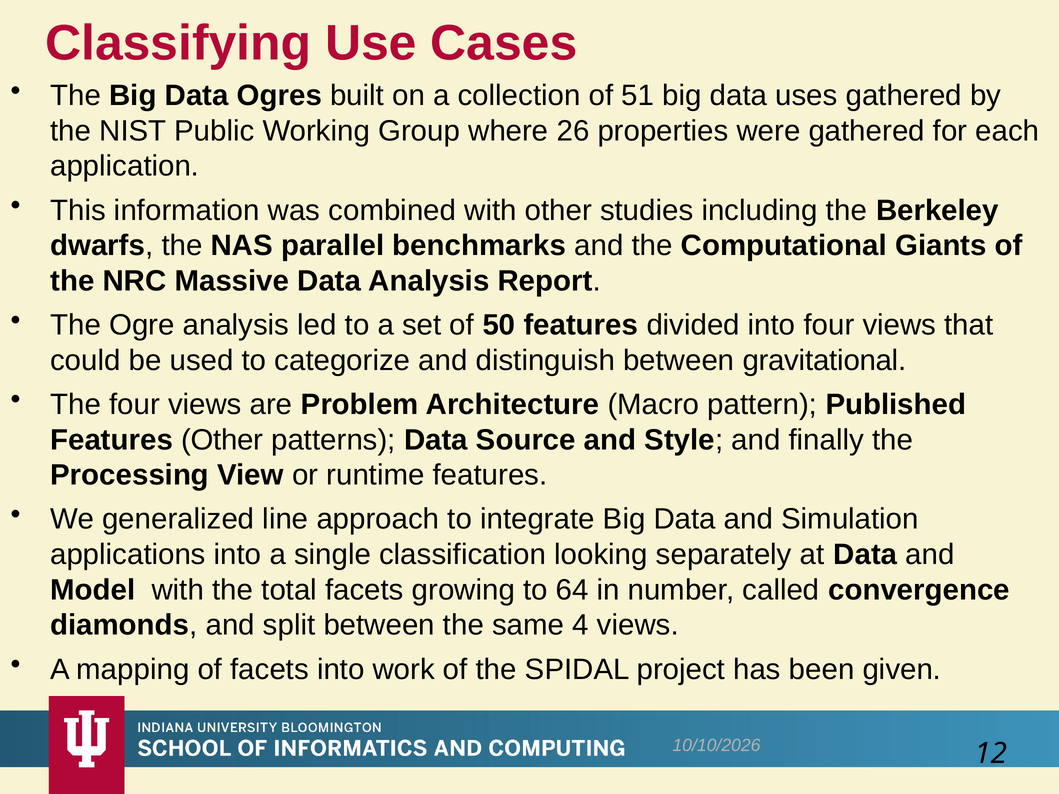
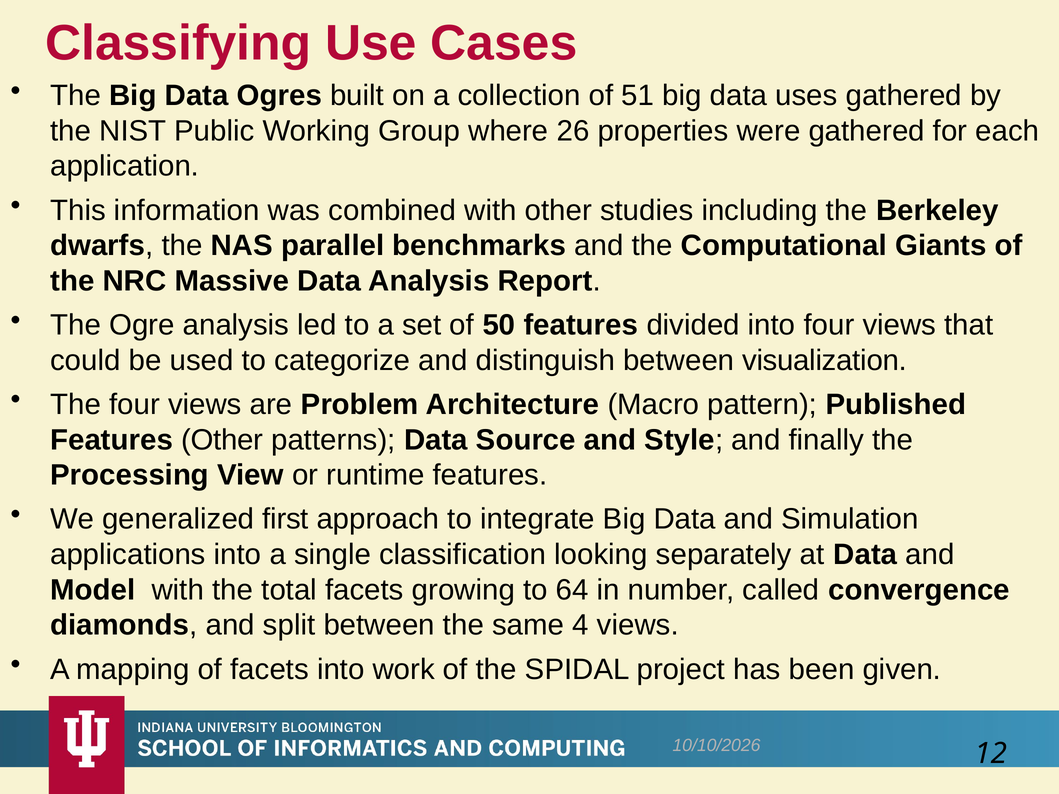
gravitational: gravitational -> visualization
line: line -> first
